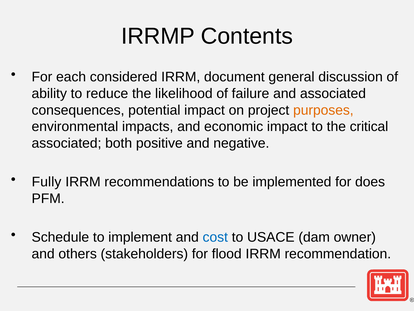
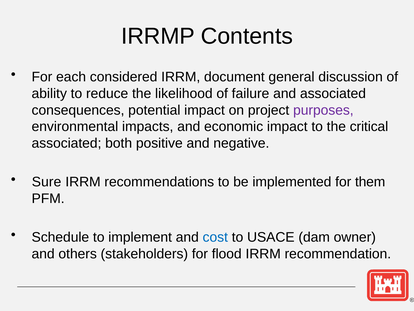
purposes colour: orange -> purple
Fully: Fully -> Sure
does: does -> them
